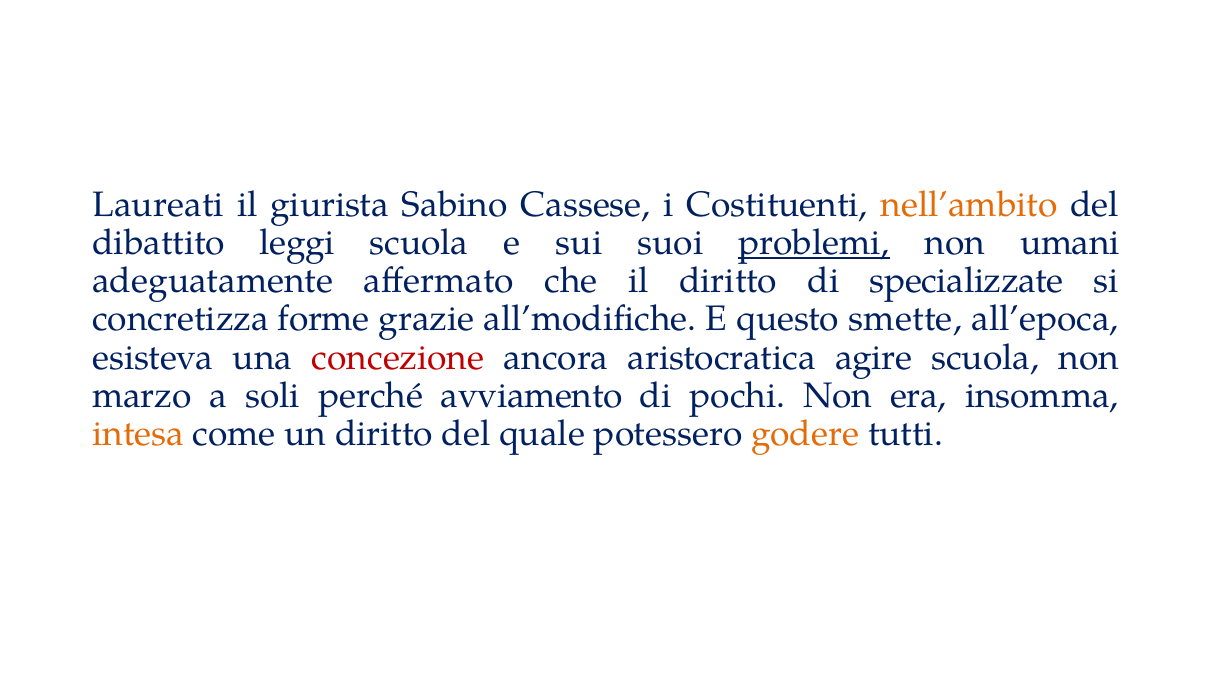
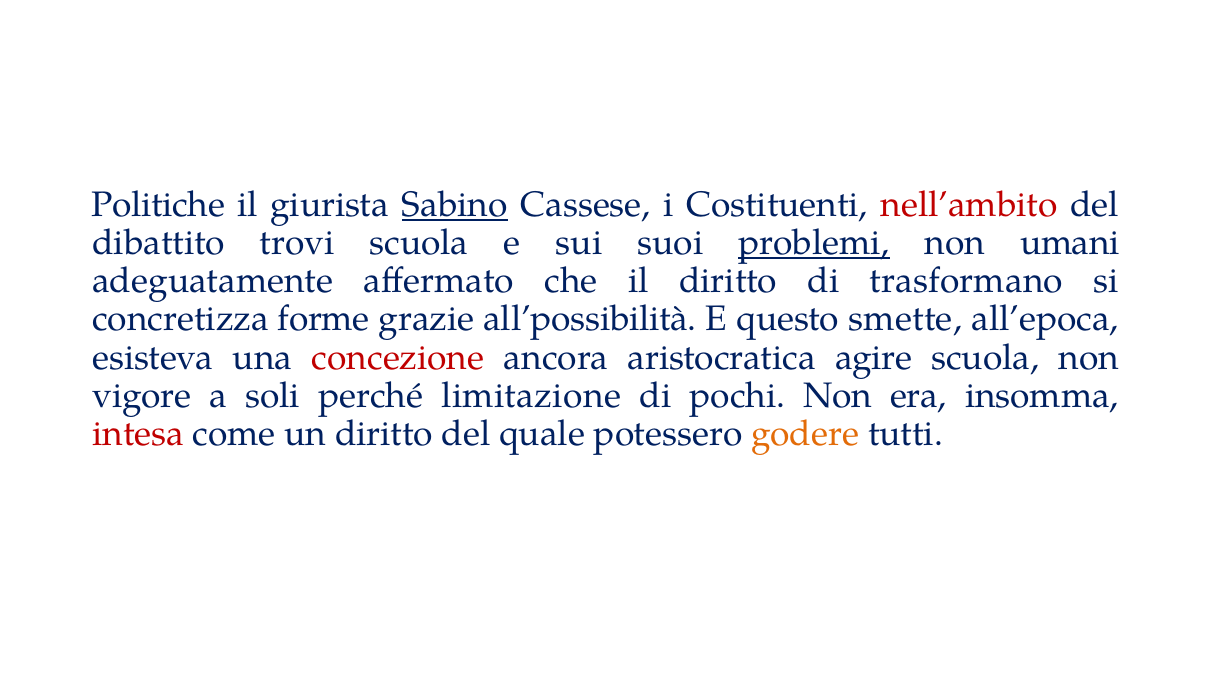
Laureati: Laureati -> Politiche
Sabino underline: none -> present
nell’ambito colour: orange -> red
leggi: leggi -> trovi
specializzate: specializzate -> trasformano
all’modifiche: all’modifiche -> all’possibilità
marzo: marzo -> vigore
avviamento: avviamento -> limitazione
intesa colour: orange -> red
